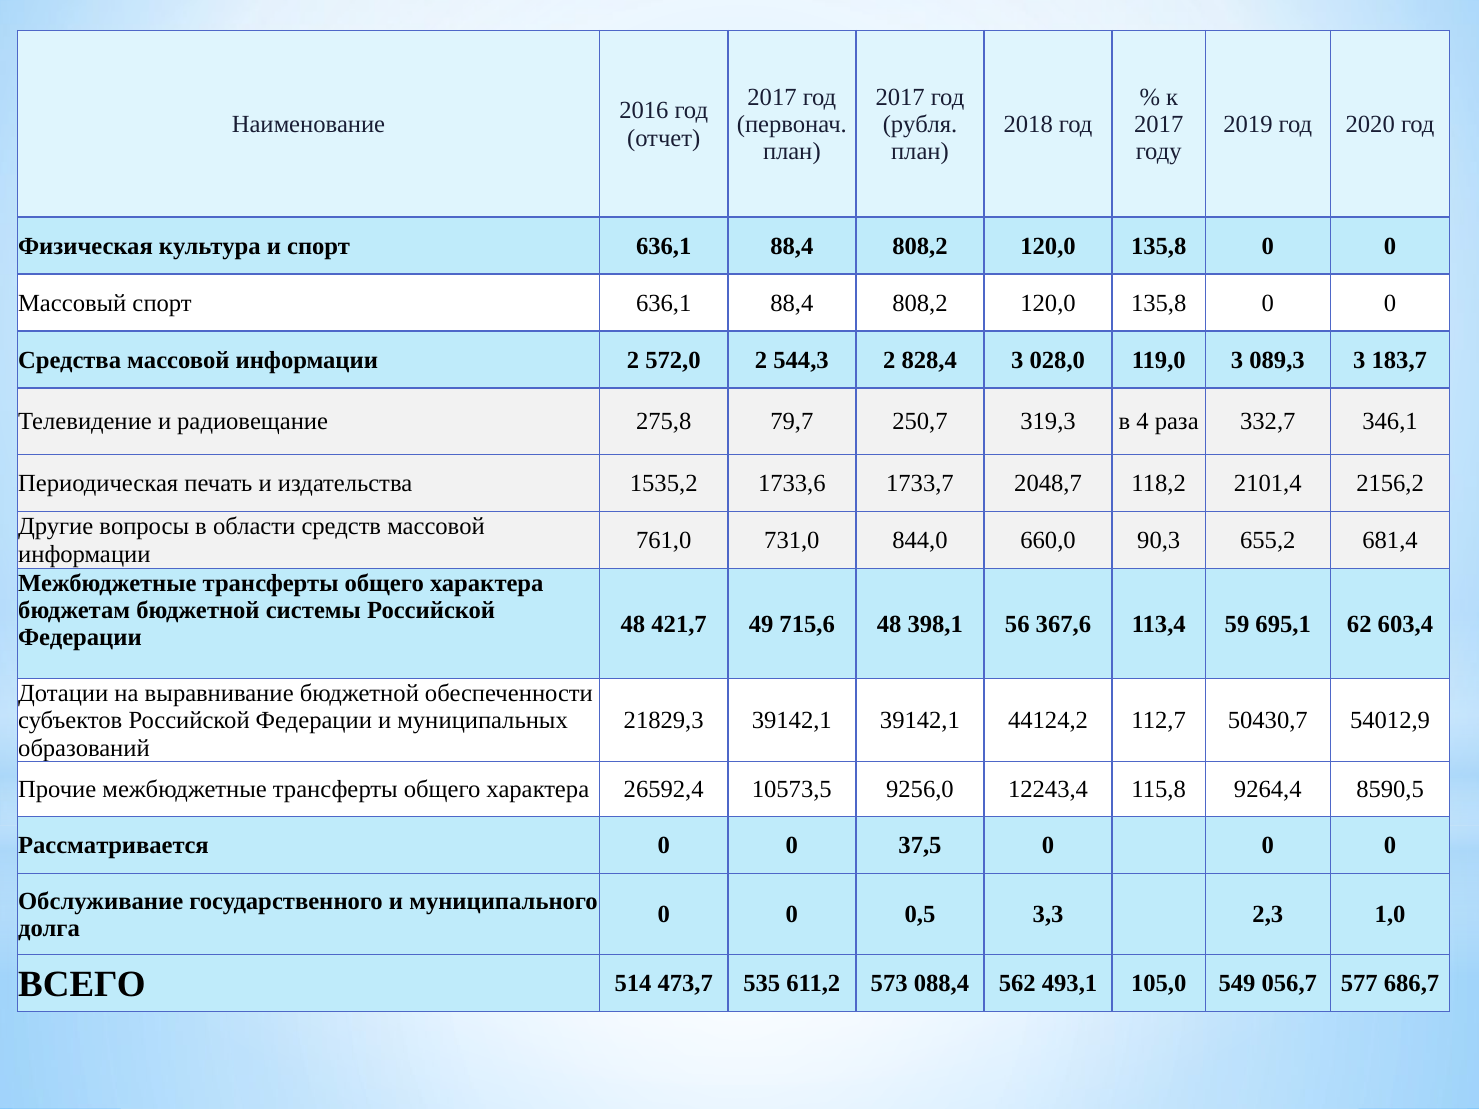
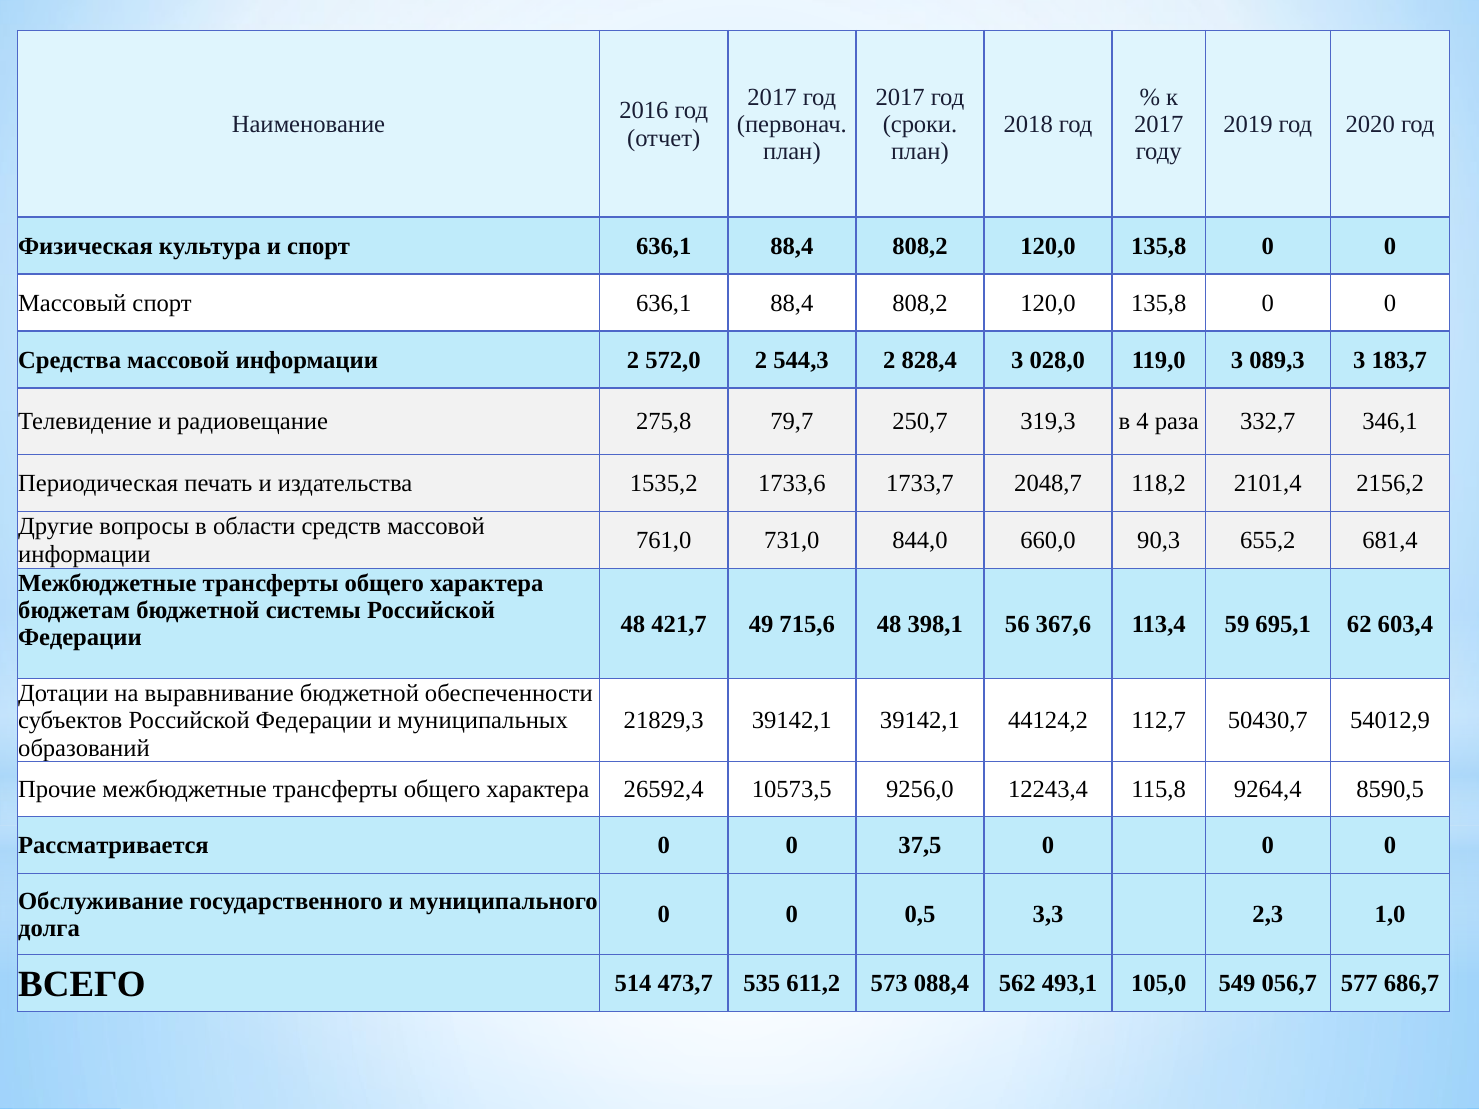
рубля: рубля -> сроки
